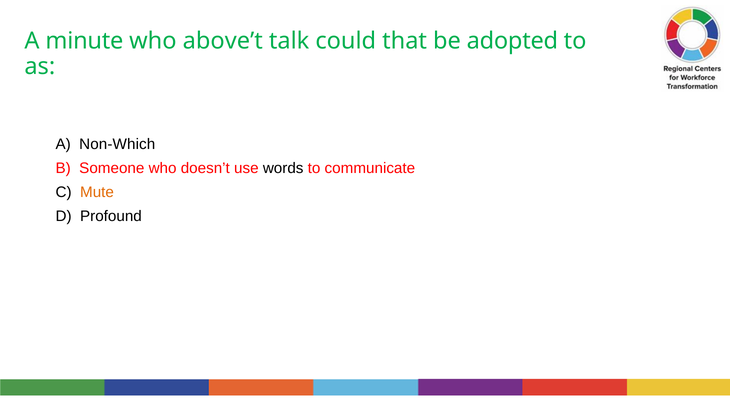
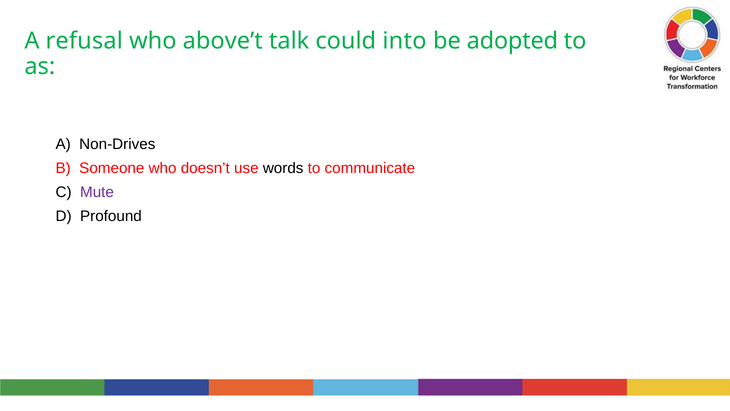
minute: minute -> refusal
that: that -> into
Non-Which: Non-Which -> Non-Drives
Mute colour: orange -> purple
